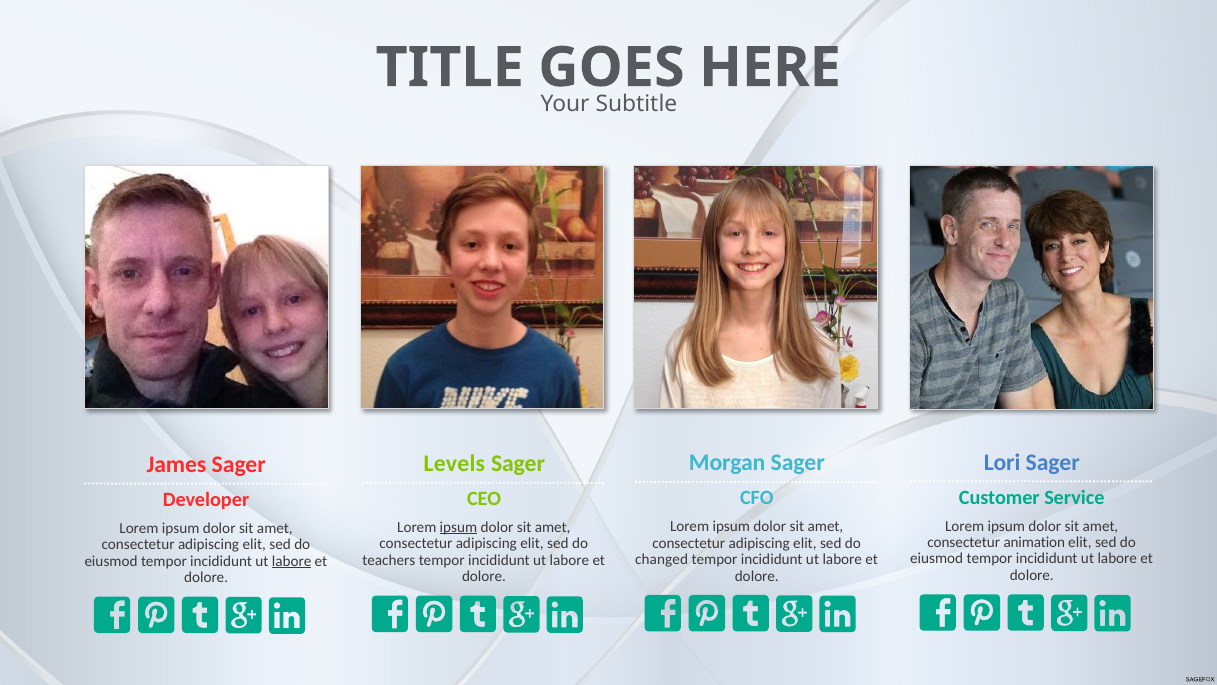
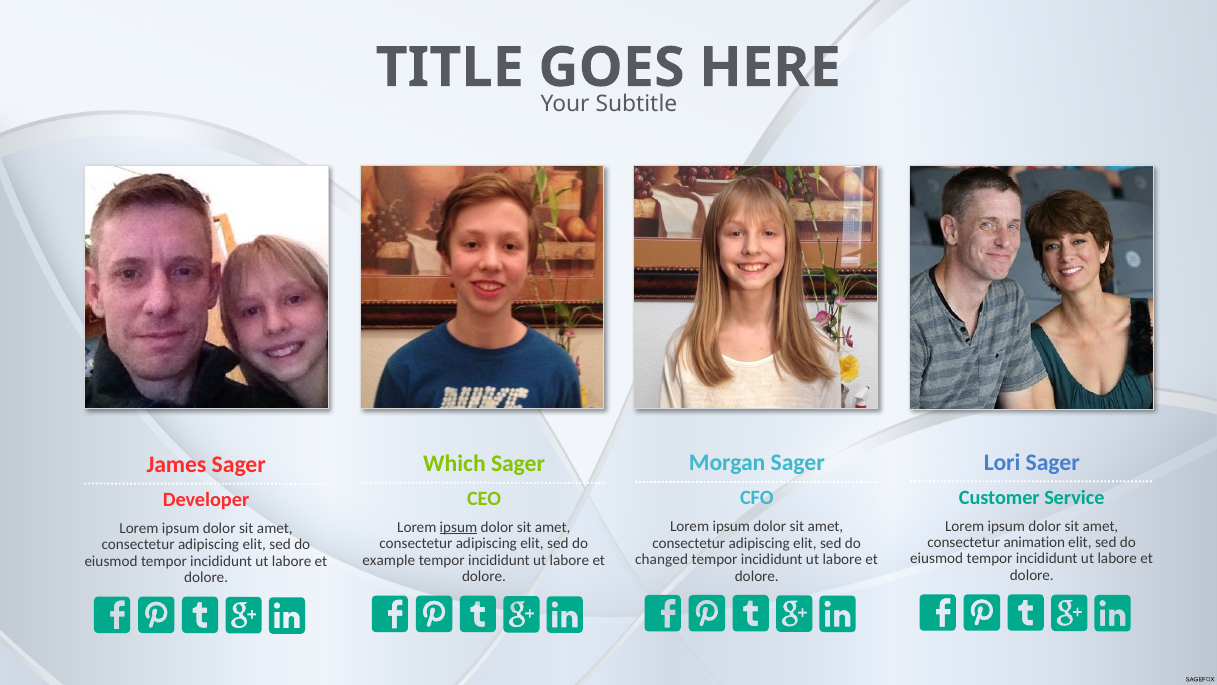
Levels: Levels -> Which
teachers: teachers -> example
labore at (292, 561) underline: present -> none
